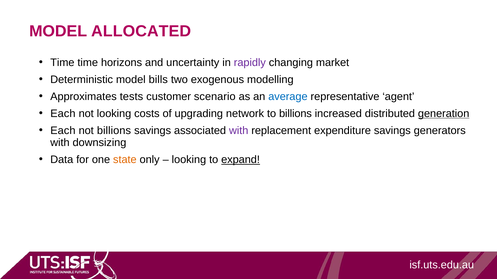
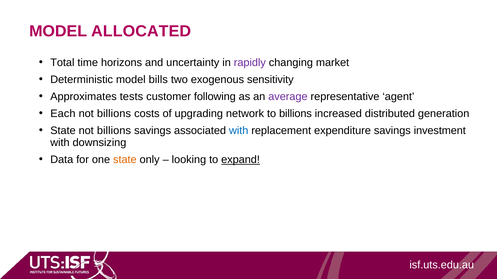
Time at (62, 63): Time -> Total
modelling: modelling -> sensitivity
scenario: scenario -> following
average colour: blue -> purple
looking at (114, 114): looking -> billions
generation underline: present -> none
Each at (63, 131): Each -> State
with at (239, 131) colour: purple -> blue
generators: generators -> investment
